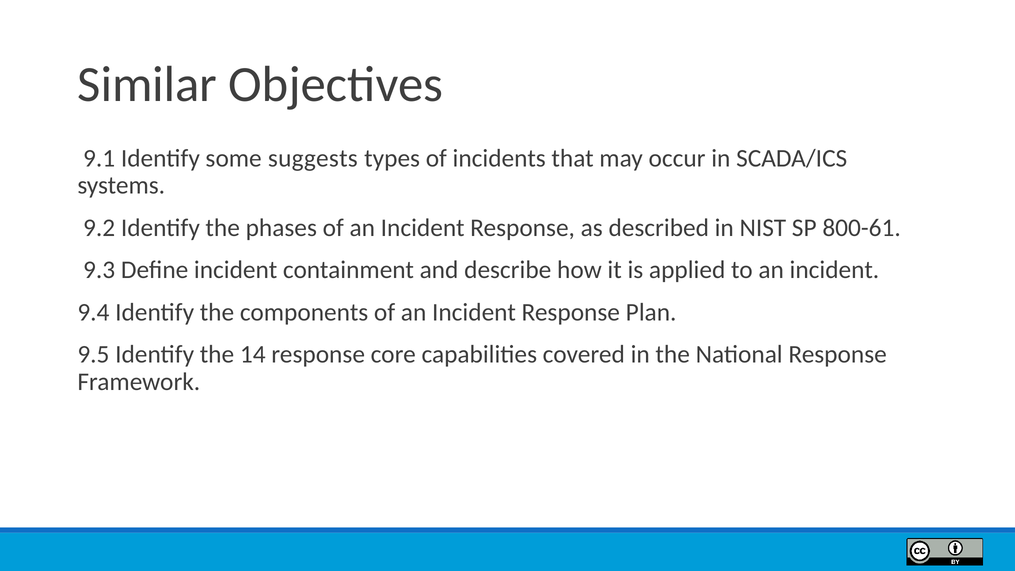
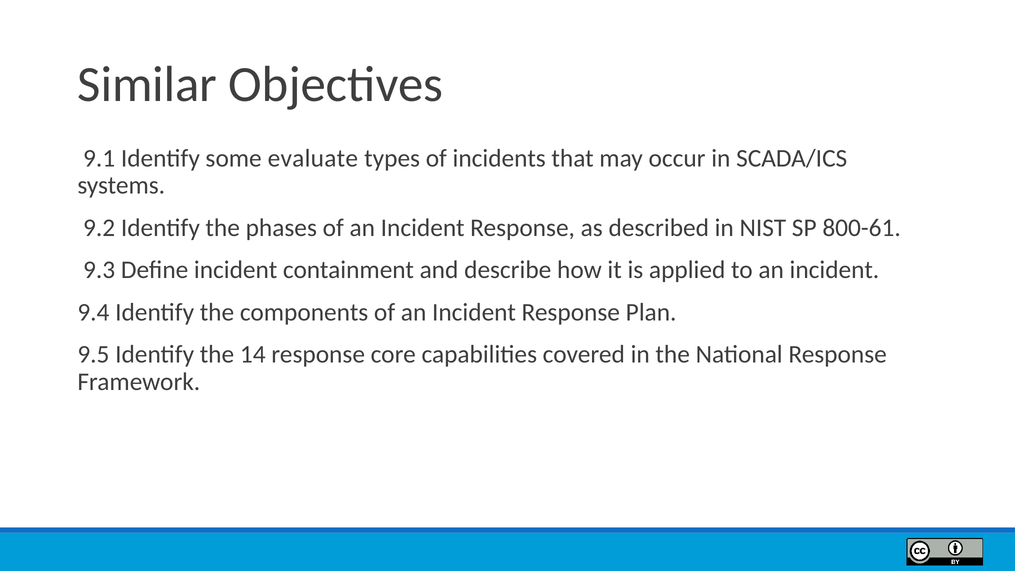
suggests: suggests -> evaluate
